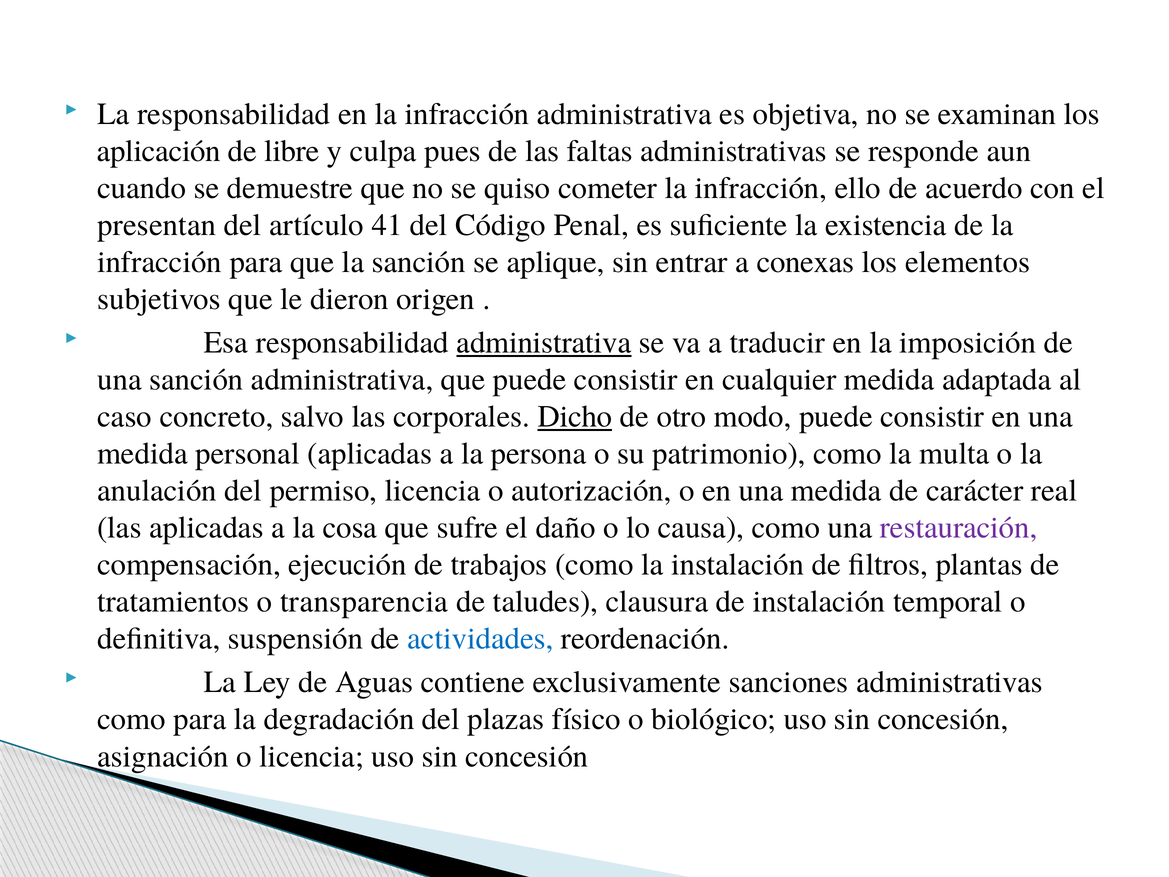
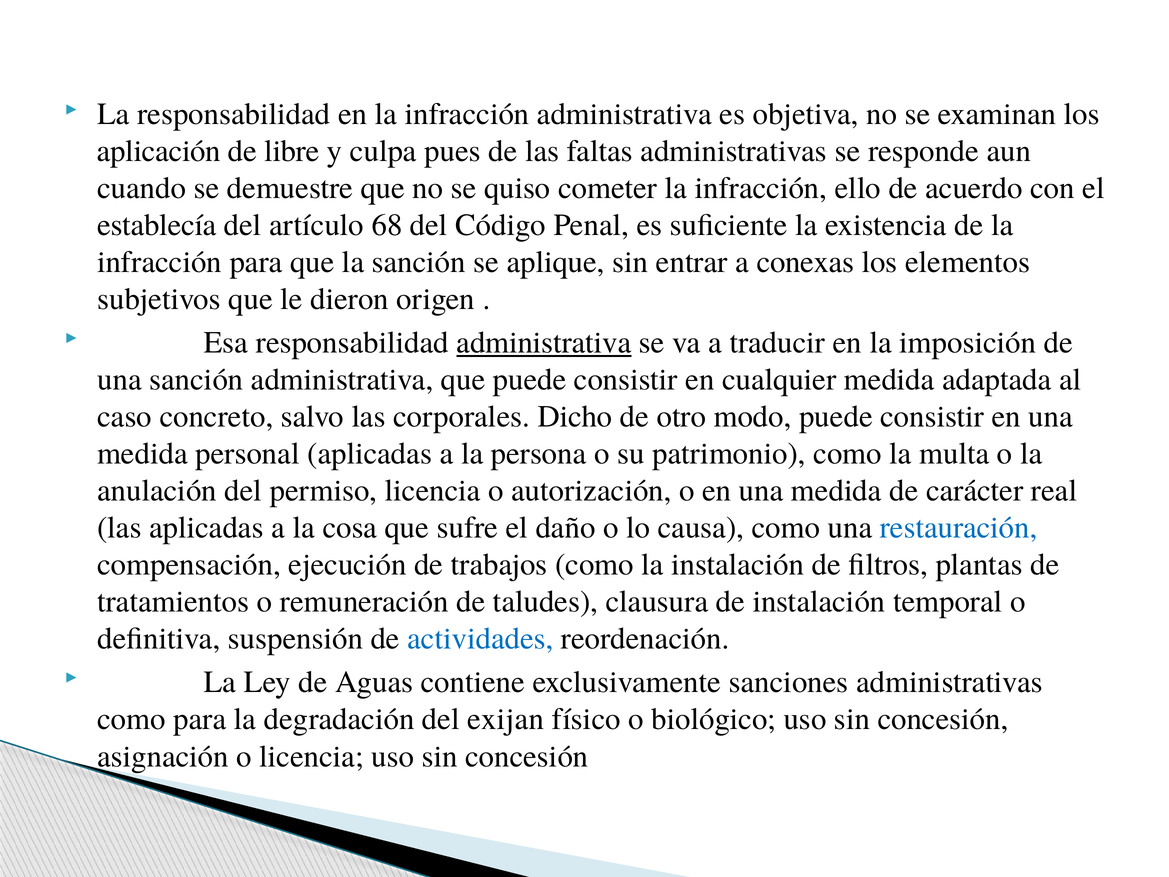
presentan: presentan -> establecía
41: 41 -> 68
Dicho underline: present -> none
restauración colour: purple -> blue
transparencia: transparencia -> remuneración
plazas: plazas -> exijan
